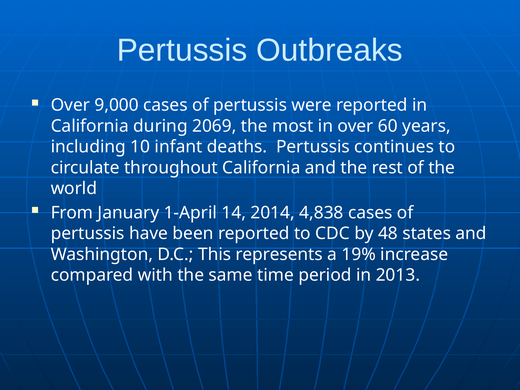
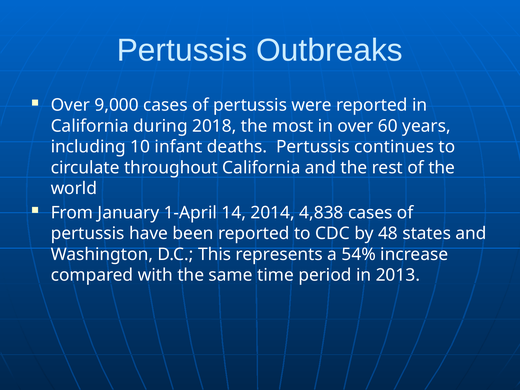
2069: 2069 -> 2018
19%: 19% -> 54%
